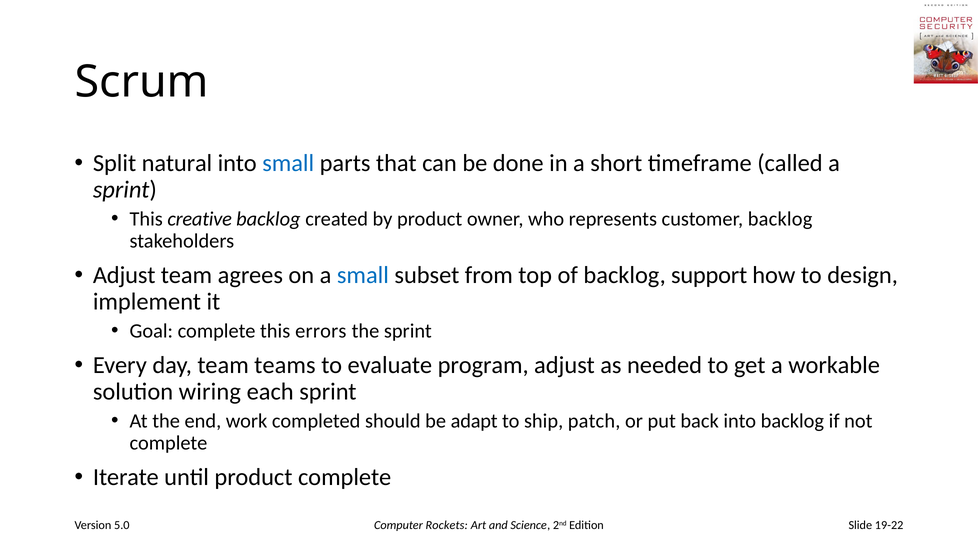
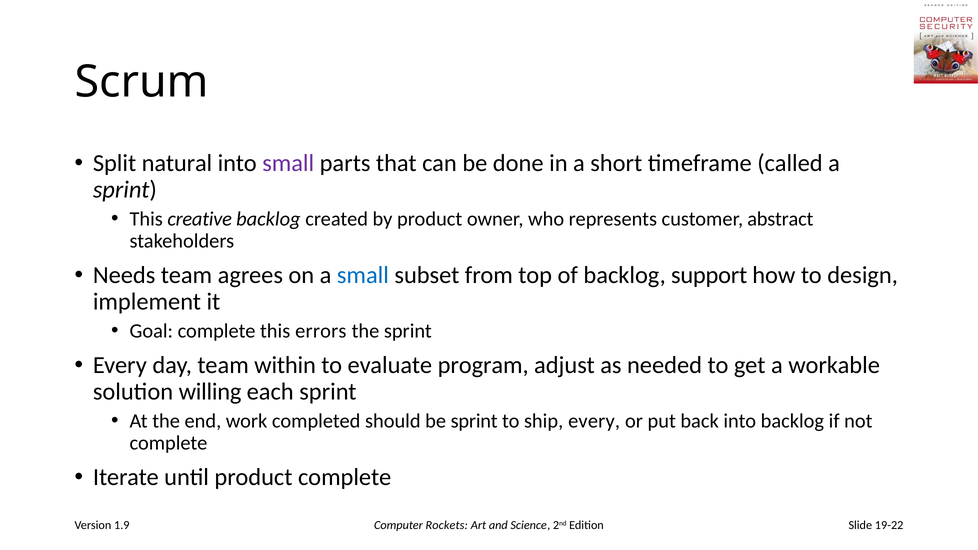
small at (288, 163) colour: blue -> purple
customer backlog: backlog -> abstract
Adjust at (124, 275): Adjust -> Needs
teams: teams -> within
wiring: wiring -> willing
be adapt: adapt -> sprint
ship patch: patch -> every
5.0: 5.0 -> 1.9
